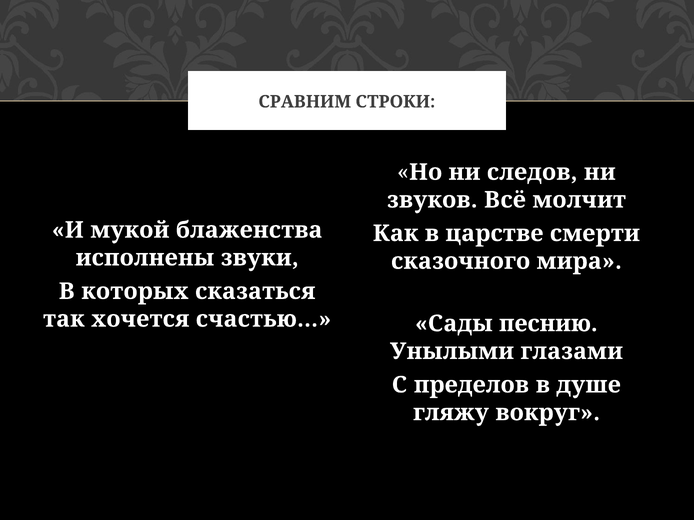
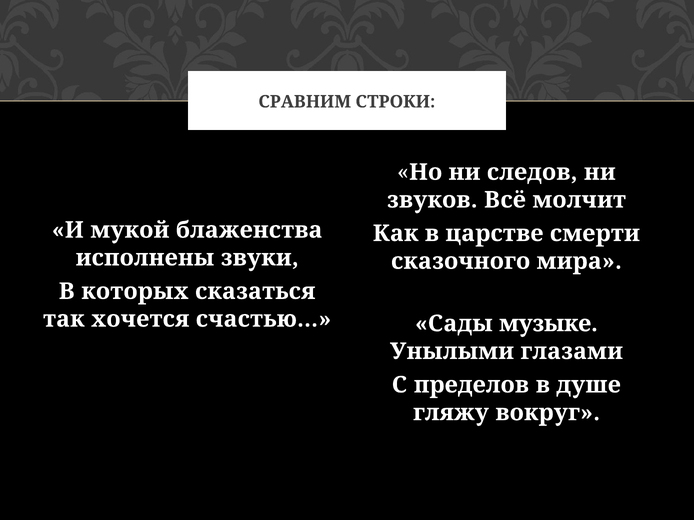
песнию: песнию -> музыке
